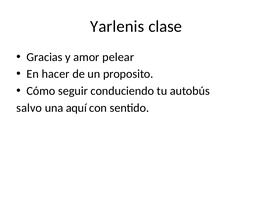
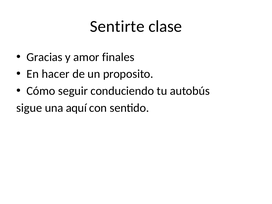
Yarlenis: Yarlenis -> Sentirte
pelear: pelear -> finales
salvo: salvo -> sigue
